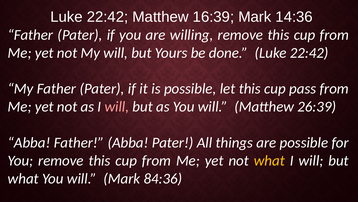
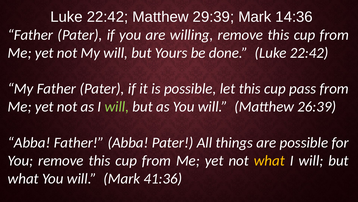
16:39: 16:39 -> 29:39
will at (117, 106) colour: pink -> light green
84:36: 84:36 -> 41:36
